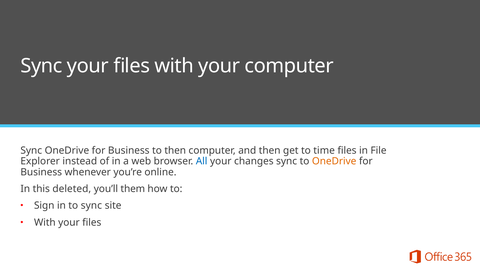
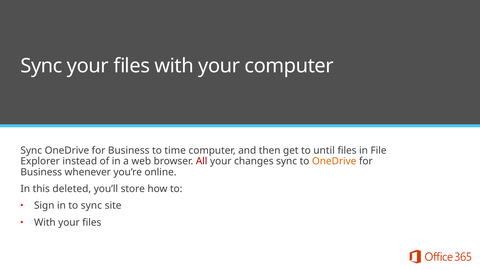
to then: then -> time
time: time -> until
All colour: blue -> red
them: them -> store
